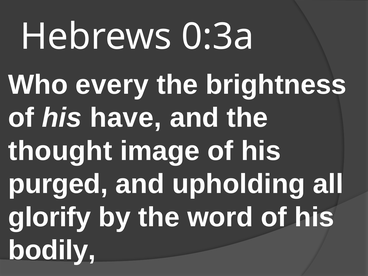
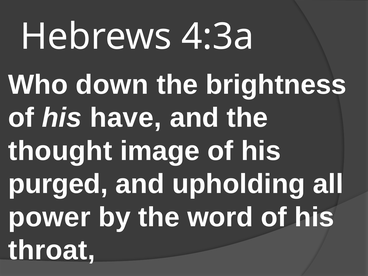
0:3a: 0:3a -> 4:3a
every: every -> down
glorify: glorify -> power
bodily: bodily -> throat
